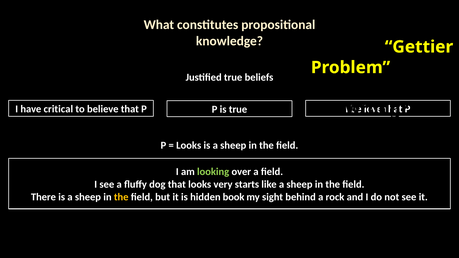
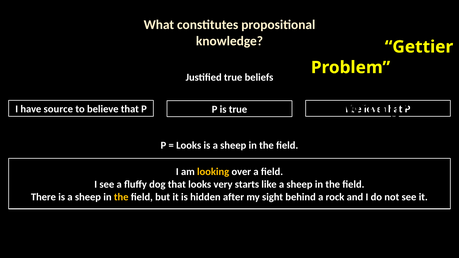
critical: critical -> source
looking colour: light green -> yellow
book: book -> after
